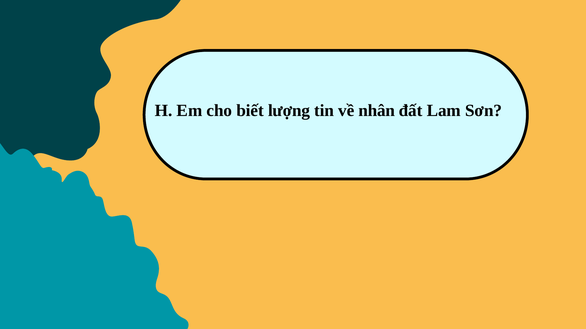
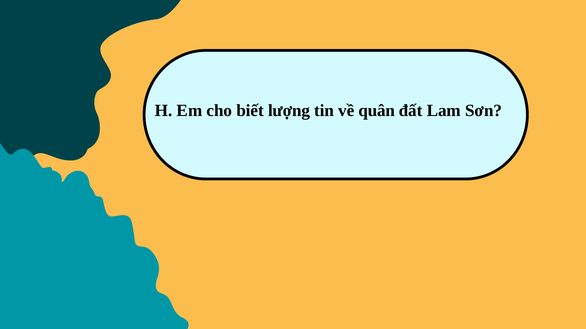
nhân: nhân -> quân
